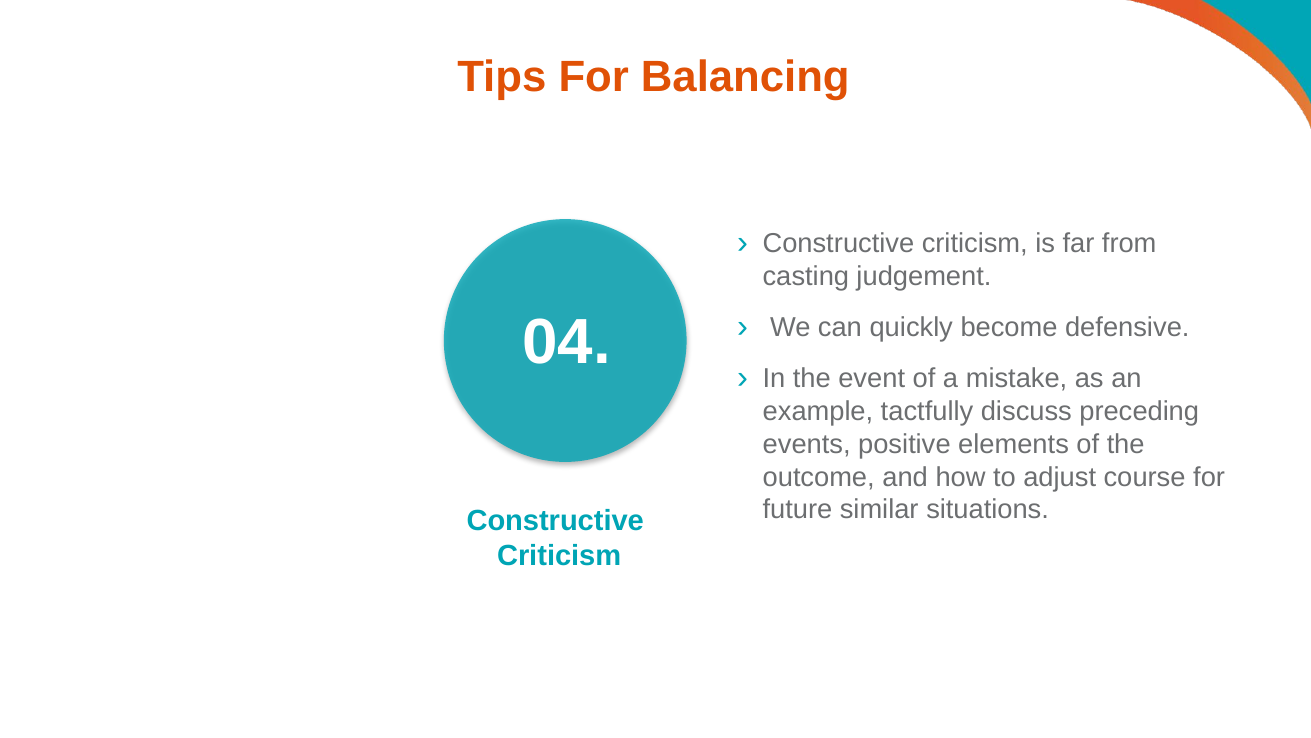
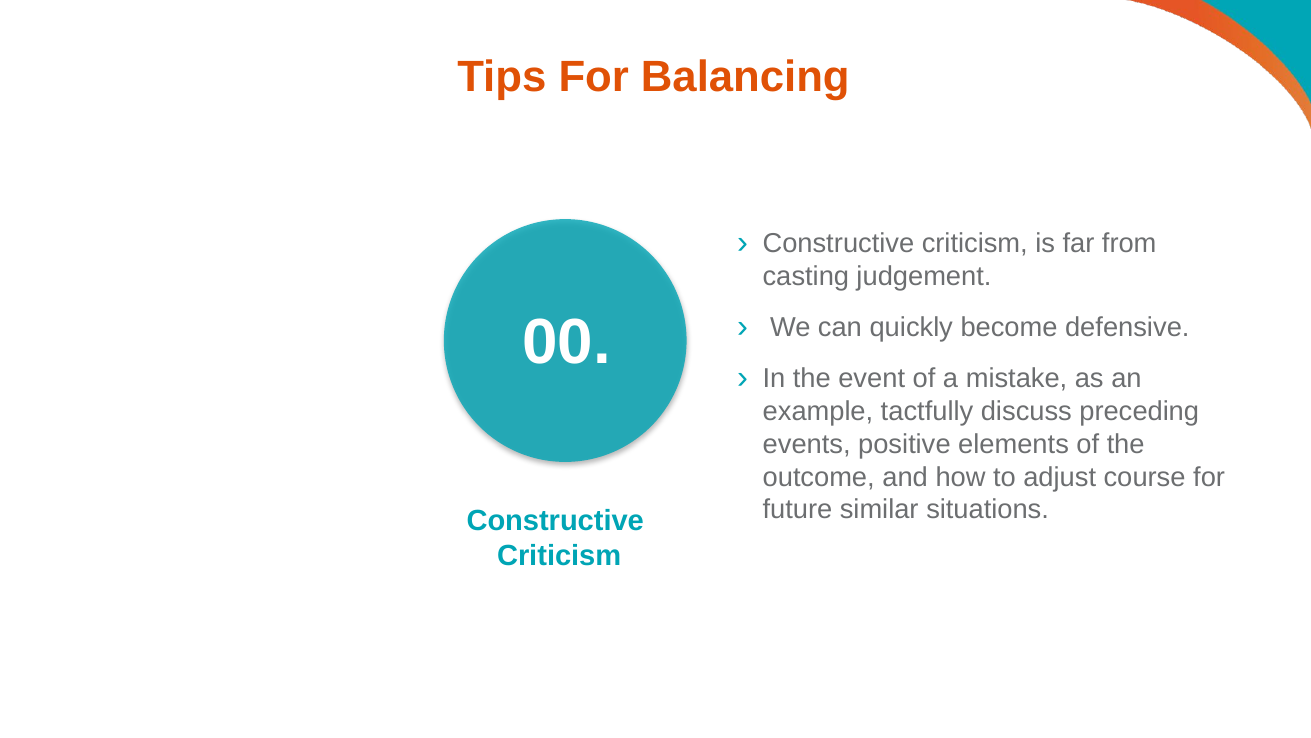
01 04: 04 -> 00
